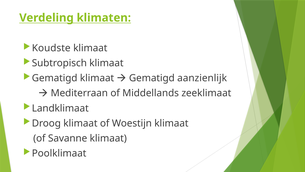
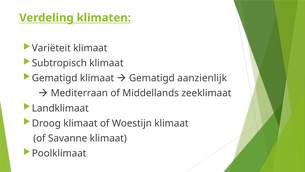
Koudste: Koudste -> Variëteit
